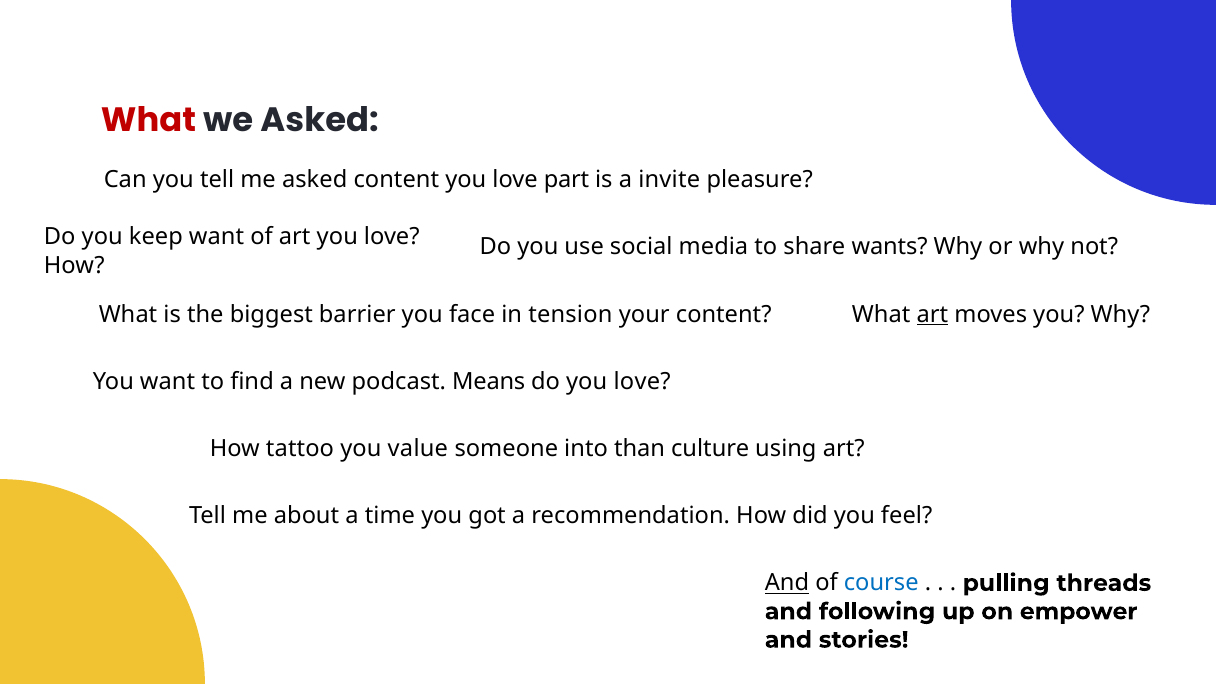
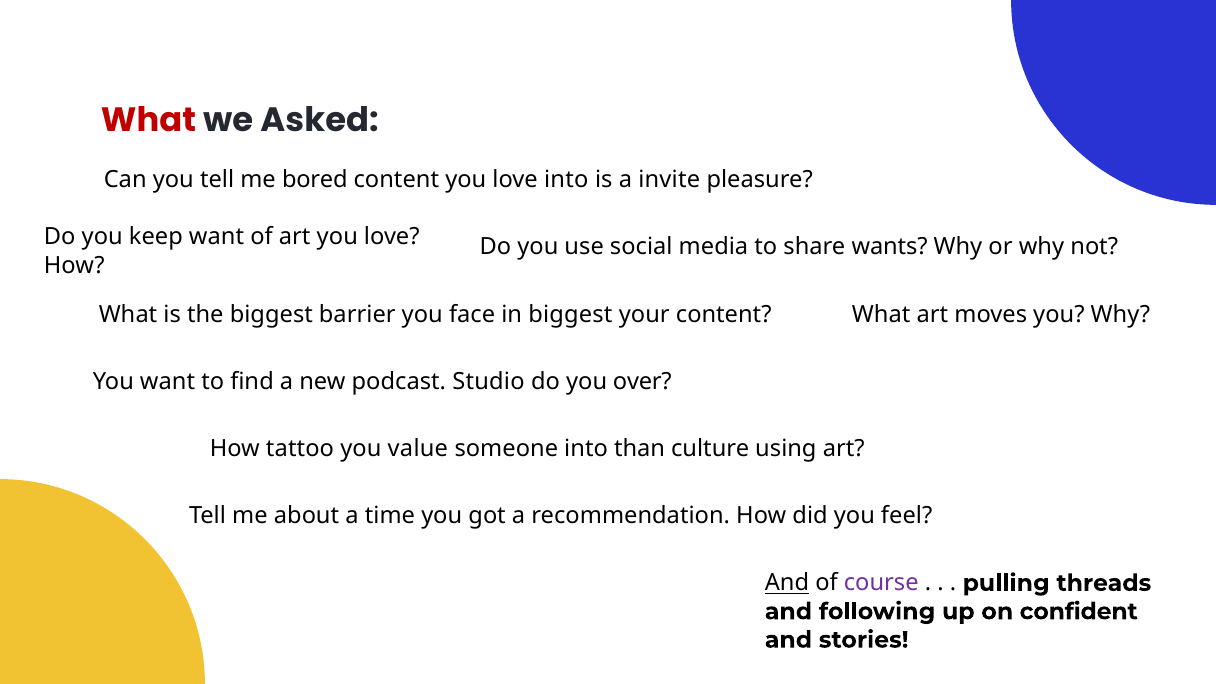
me asked: asked -> bored
love part: part -> into
in tension: tension -> biggest
art at (932, 314) underline: present -> none
Means: Means -> Studio
do you love: love -> over
course colour: blue -> purple
empower: empower -> confident
